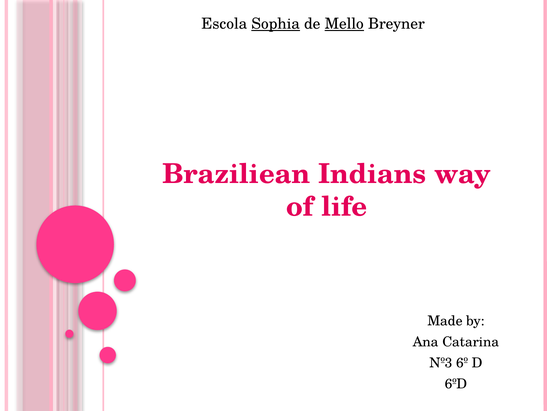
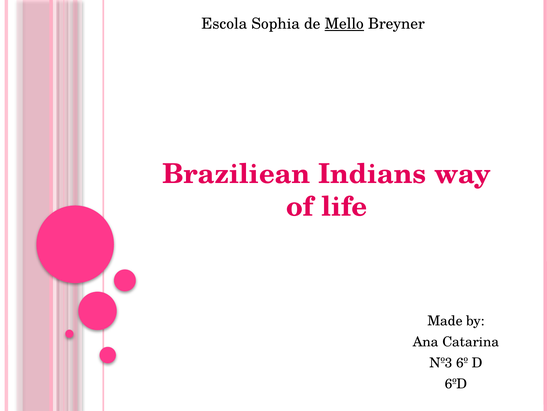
Sophia underline: present -> none
